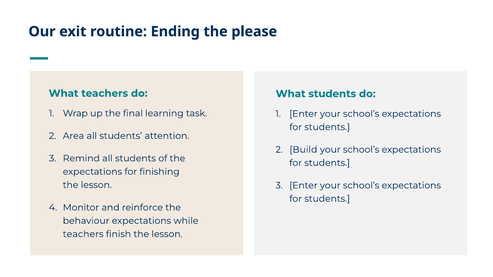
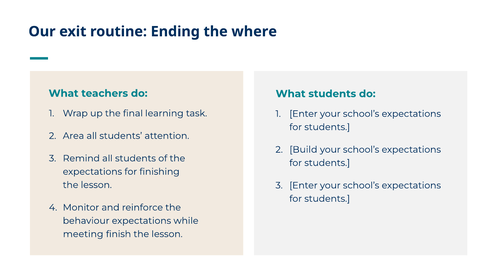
please: please -> where
teachers at (83, 234): teachers -> meeting
